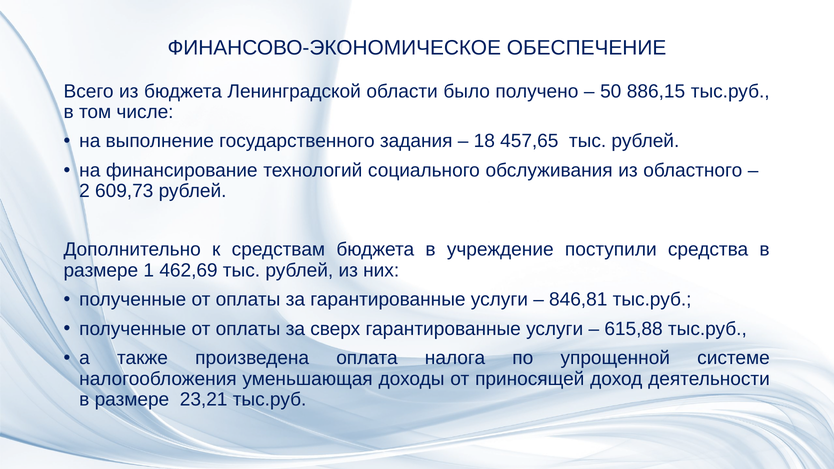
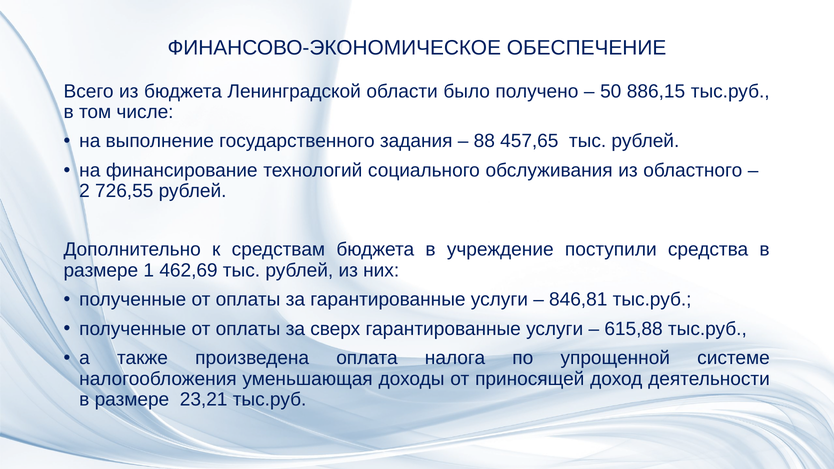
18: 18 -> 88
609,73: 609,73 -> 726,55
